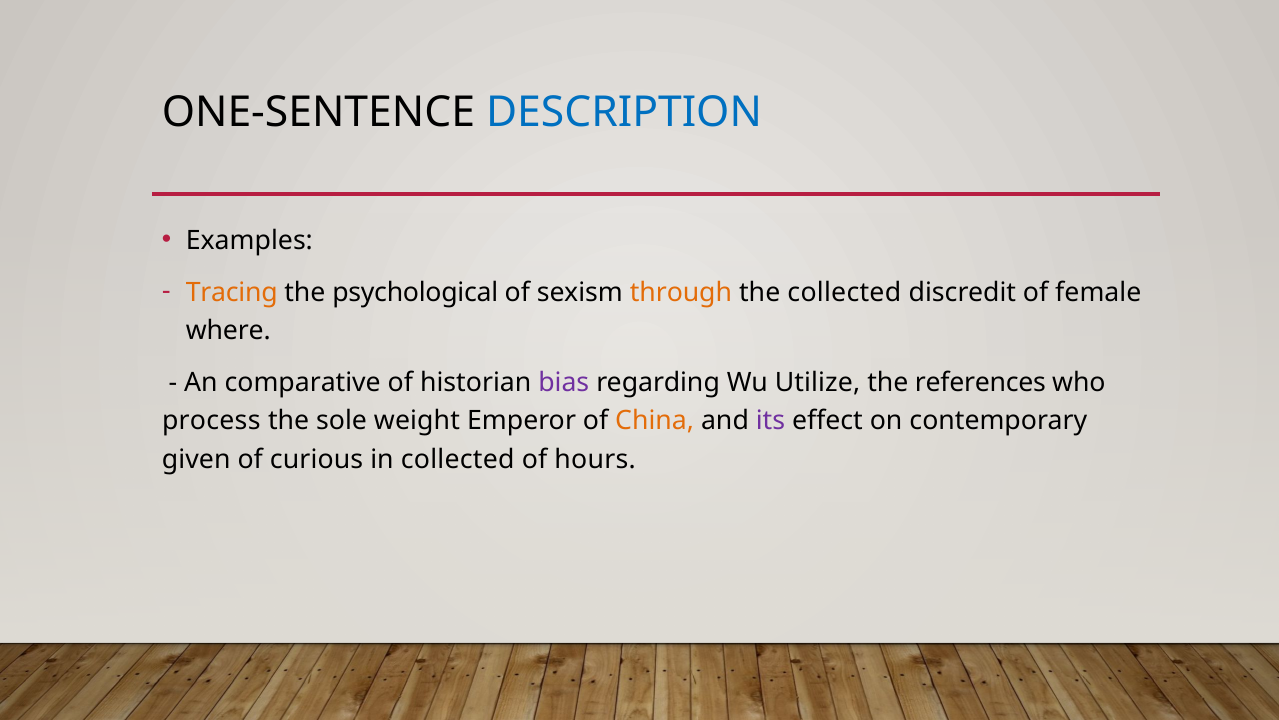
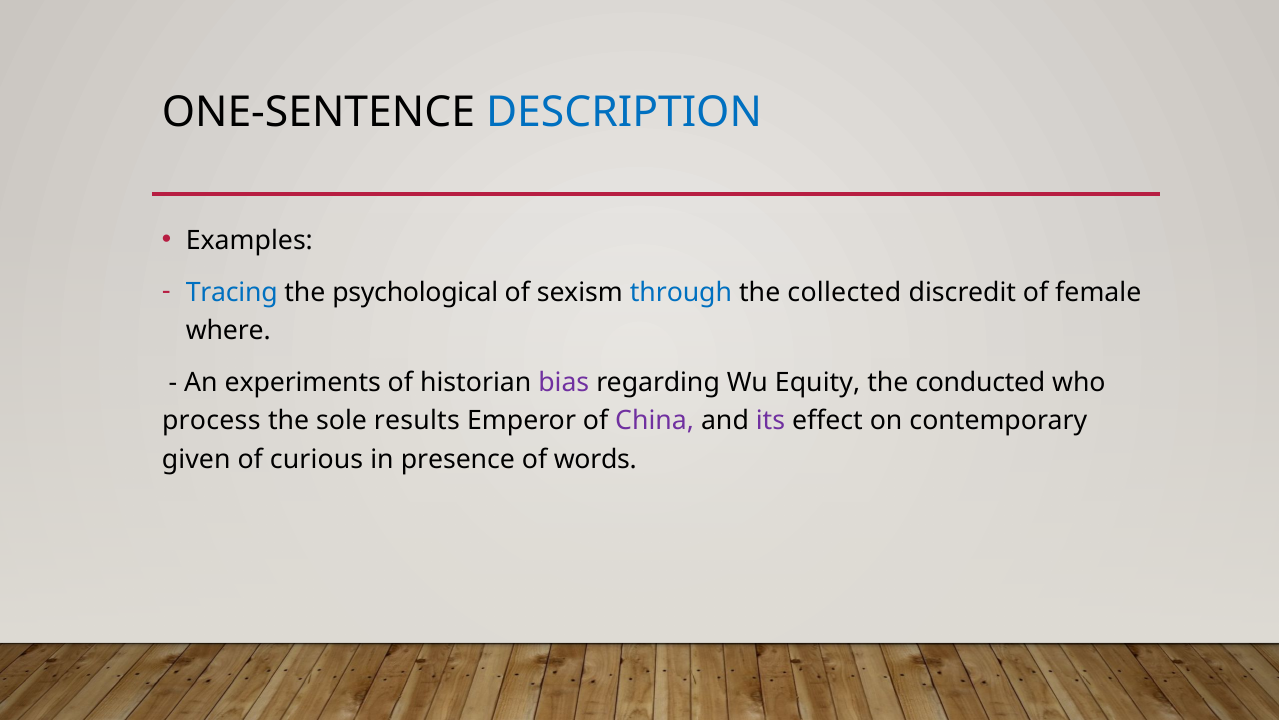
Tracing colour: orange -> blue
through colour: orange -> blue
comparative: comparative -> experiments
Utilize: Utilize -> Equity
references: references -> conducted
weight: weight -> results
China colour: orange -> purple
in collected: collected -> presence
hours: hours -> words
